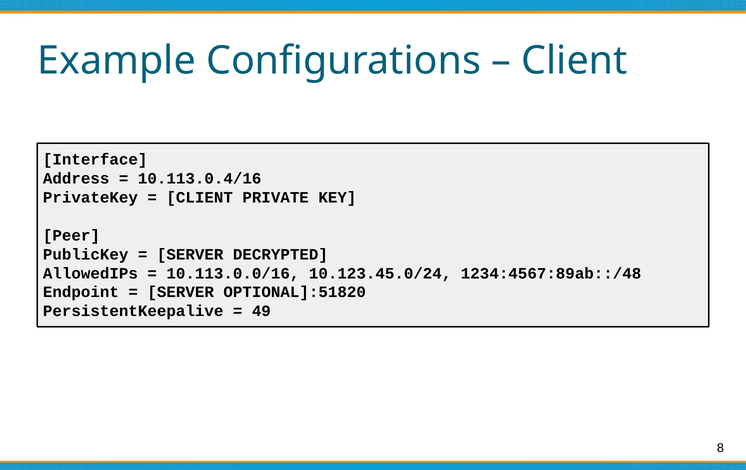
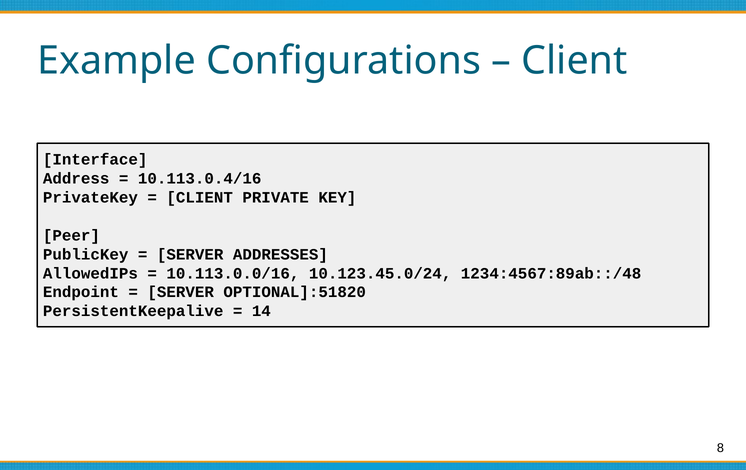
DECRYPTED: DECRYPTED -> ADDRESSES
49: 49 -> 14
